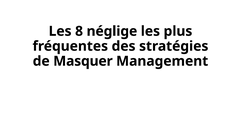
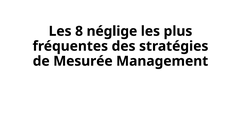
Masquer: Masquer -> Mesurée
